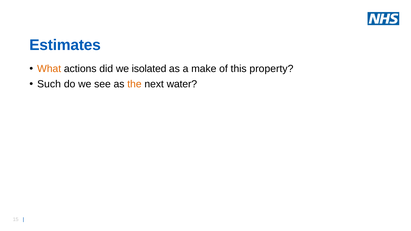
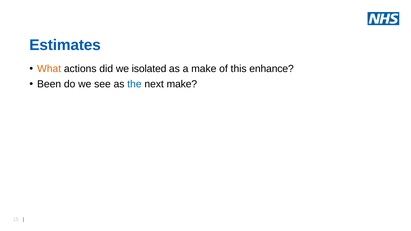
property: property -> enhance
Such: Such -> Been
the colour: orange -> blue
next water: water -> make
